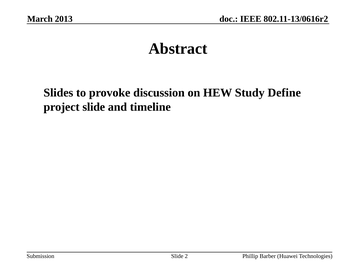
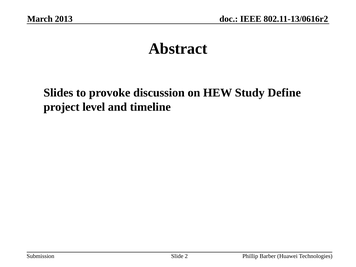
project slide: slide -> level
